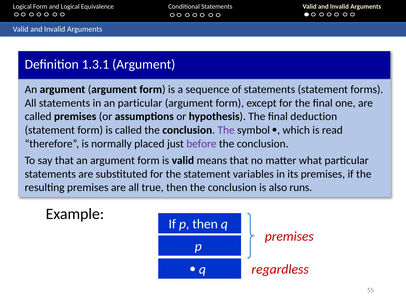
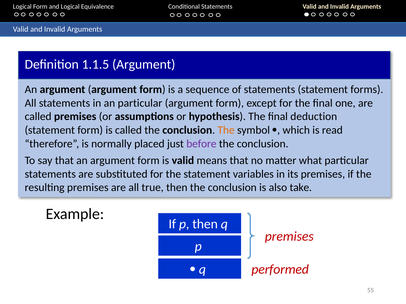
1.3.1: 1.3.1 -> 1.1.5
The at (226, 130) colour: purple -> orange
runs: runs -> take
regardless: regardless -> performed
